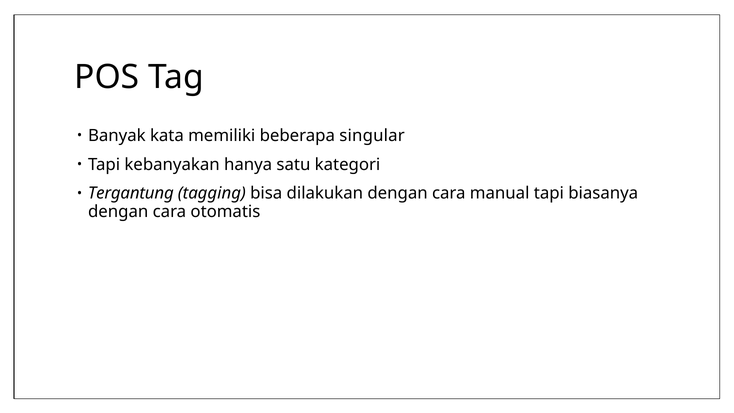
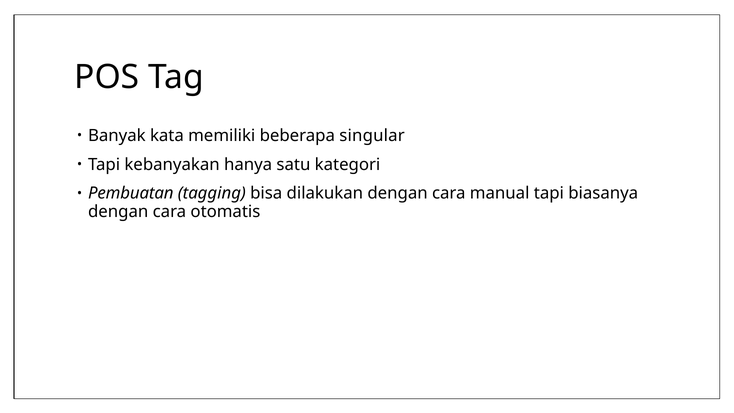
Tergantung: Tergantung -> Pembuatan
